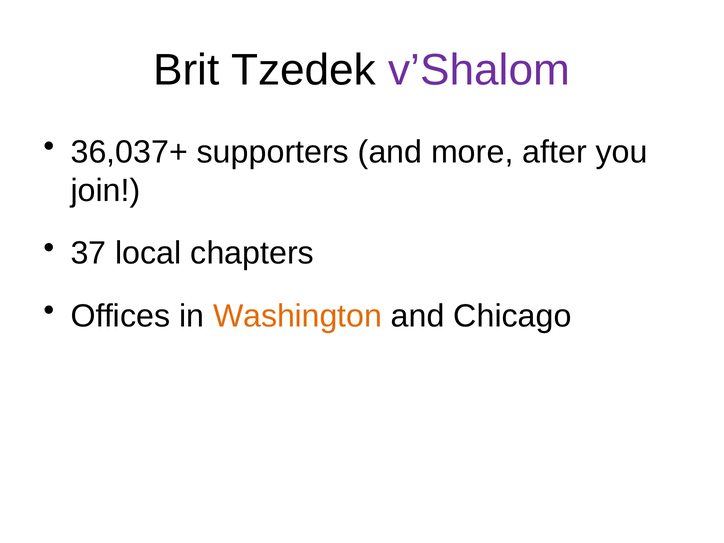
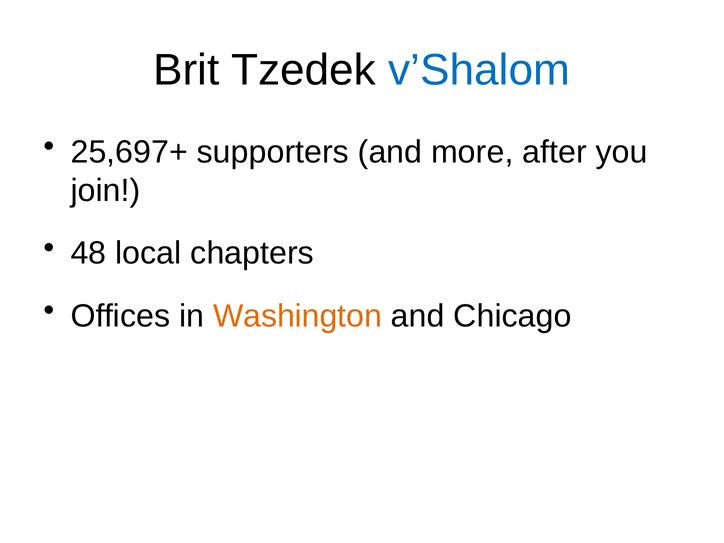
v’Shalom colour: purple -> blue
36,037+: 36,037+ -> 25,697+
37: 37 -> 48
